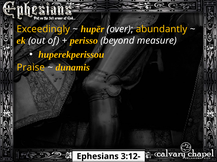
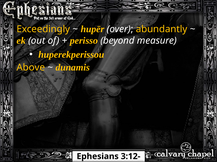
Praise: Praise -> Above
